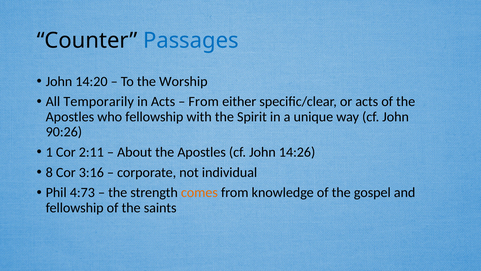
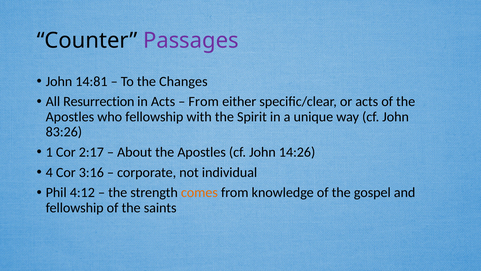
Passages colour: blue -> purple
14:20: 14:20 -> 14:81
Worship: Worship -> Changes
Temporarily: Temporarily -> Resurrection
90:26: 90:26 -> 83:26
2:11: 2:11 -> 2:17
8: 8 -> 4
4:73: 4:73 -> 4:12
